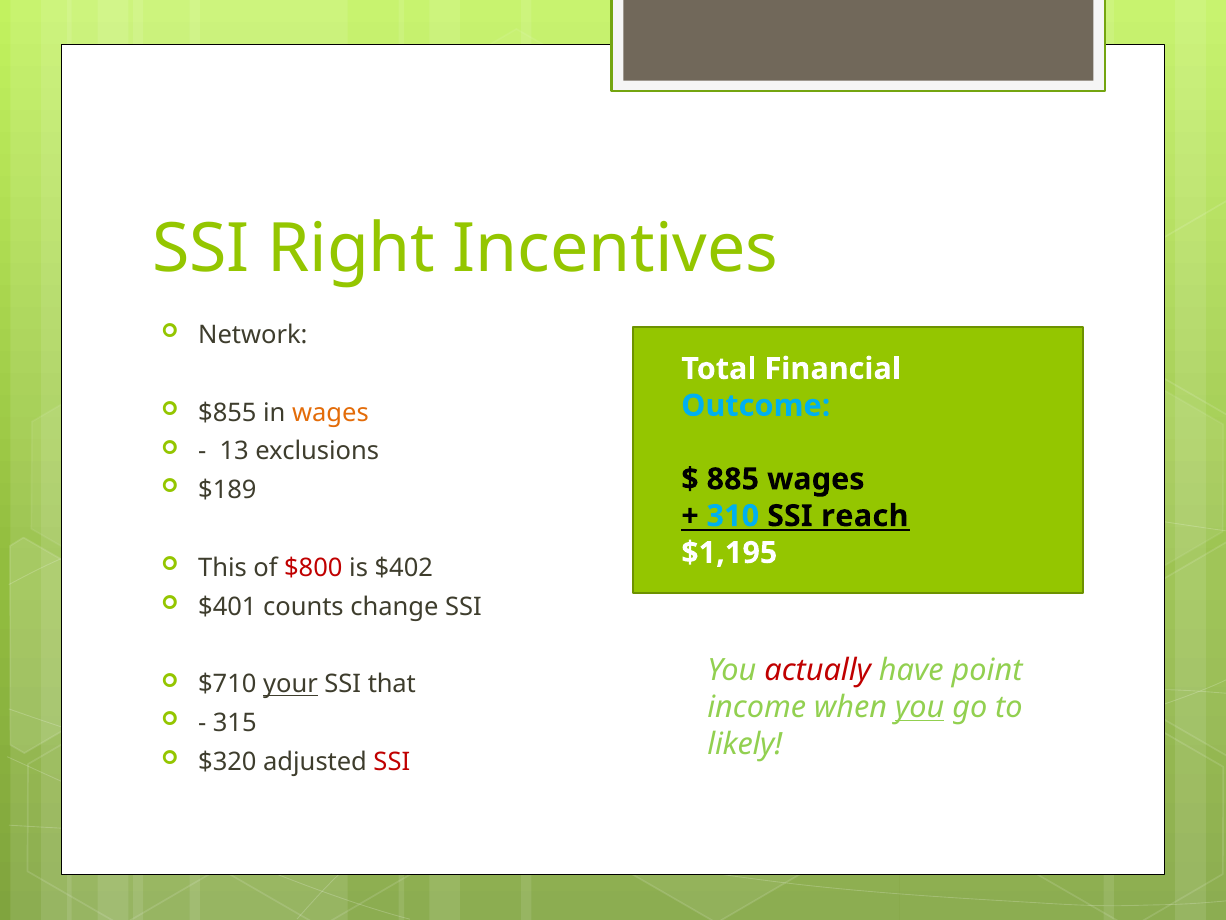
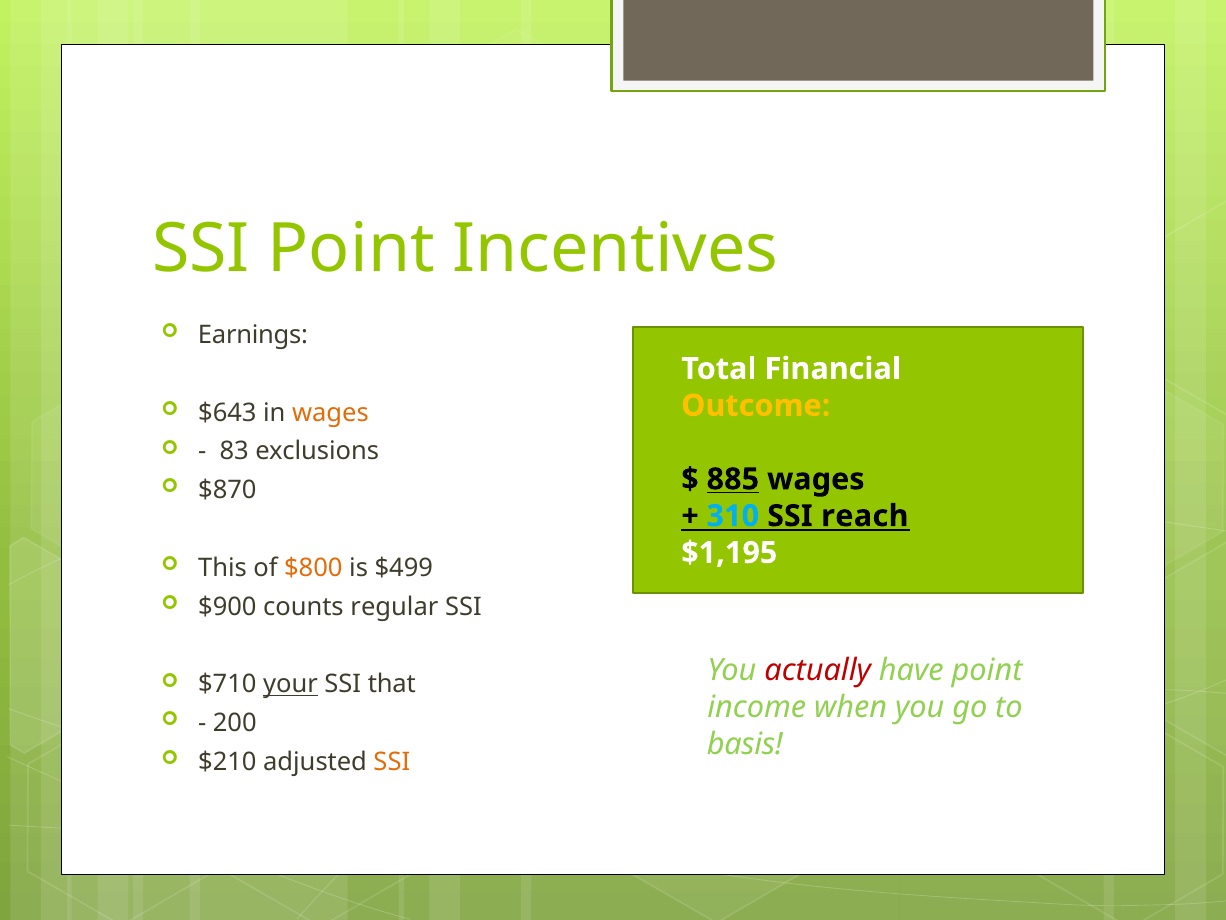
SSI Right: Right -> Point
Network: Network -> Earnings
Outcome colour: light blue -> yellow
$855: $855 -> $643
13: 13 -> 83
885 underline: none -> present
$189: $189 -> $870
$800 colour: red -> orange
$402: $402 -> $499
$401: $401 -> $900
change: change -> regular
you at (920, 707) underline: present -> none
315: 315 -> 200
likely: likely -> basis
$320: $320 -> $210
SSI at (392, 762) colour: red -> orange
